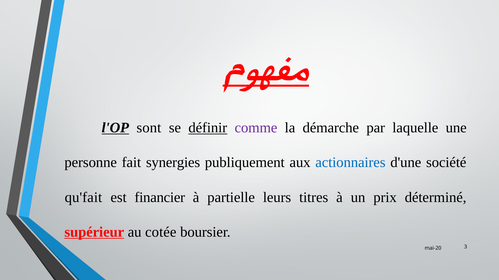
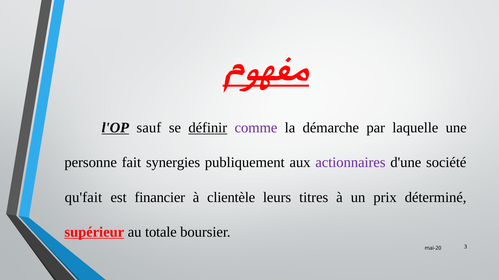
sont: sont -> sauf
actionnaires colour: blue -> purple
partielle: partielle -> clientèle
cotée: cotée -> totale
